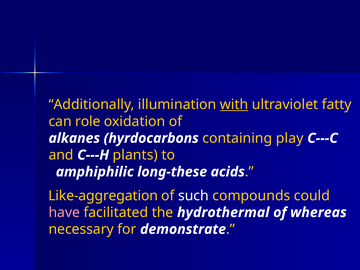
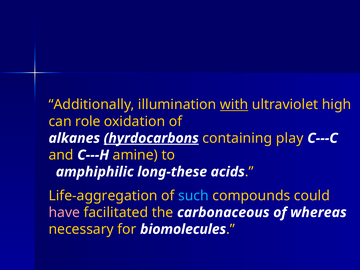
fatty: fatty -> high
hyrdocarbons underline: none -> present
plants: plants -> amine
Like-aggregation: Like-aggregation -> Life-aggregation
such colour: white -> light blue
hydrothermal: hydrothermal -> carbonaceous
demonstrate: demonstrate -> biomolecules
